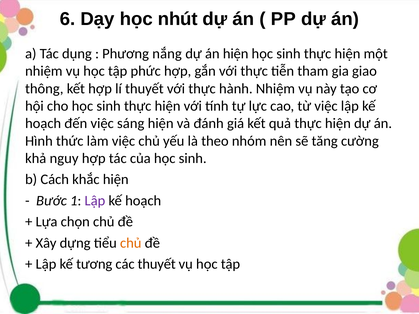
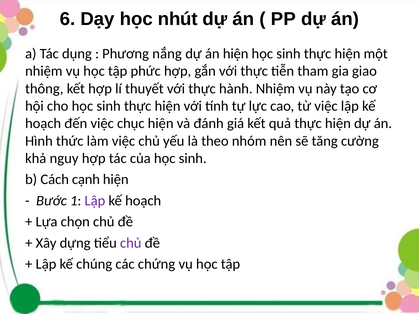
sáng: sáng -> chục
khắc: khắc -> cạnh
chủ at (131, 243) colour: orange -> purple
tương: tương -> chúng
các thuyết: thuyết -> chứng
